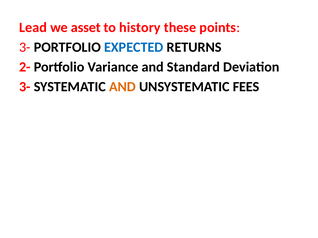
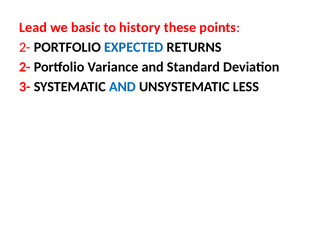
asset: asset -> basic
3- at (25, 47): 3- -> 2-
AND at (122, 87) colour: orange -> blue
FEES: FEES -> LESS
